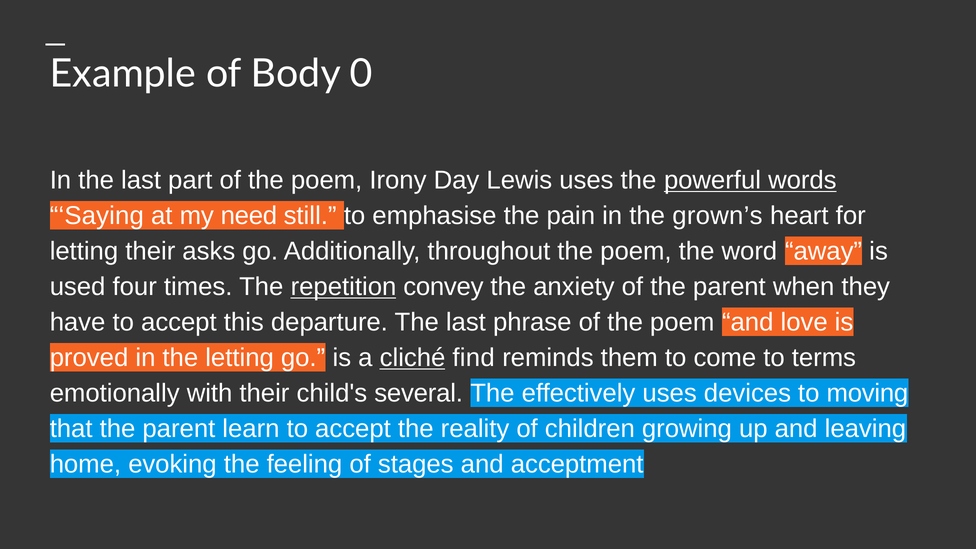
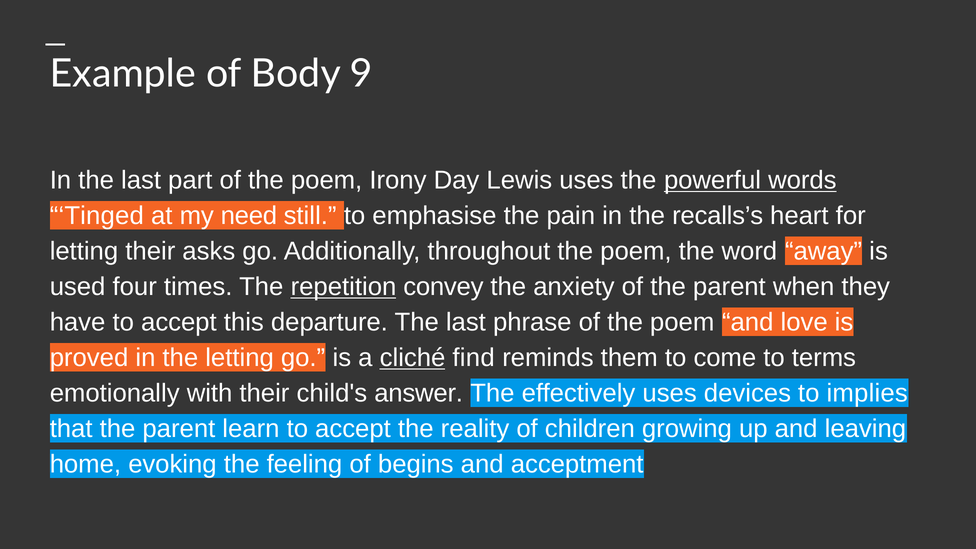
0: 0 -> 9
Saying: Saying -> Tinged
grown’s: grown’s -> recalls’s
several: several -> answer
moving: moving -> implies
stages: stages -> begins
